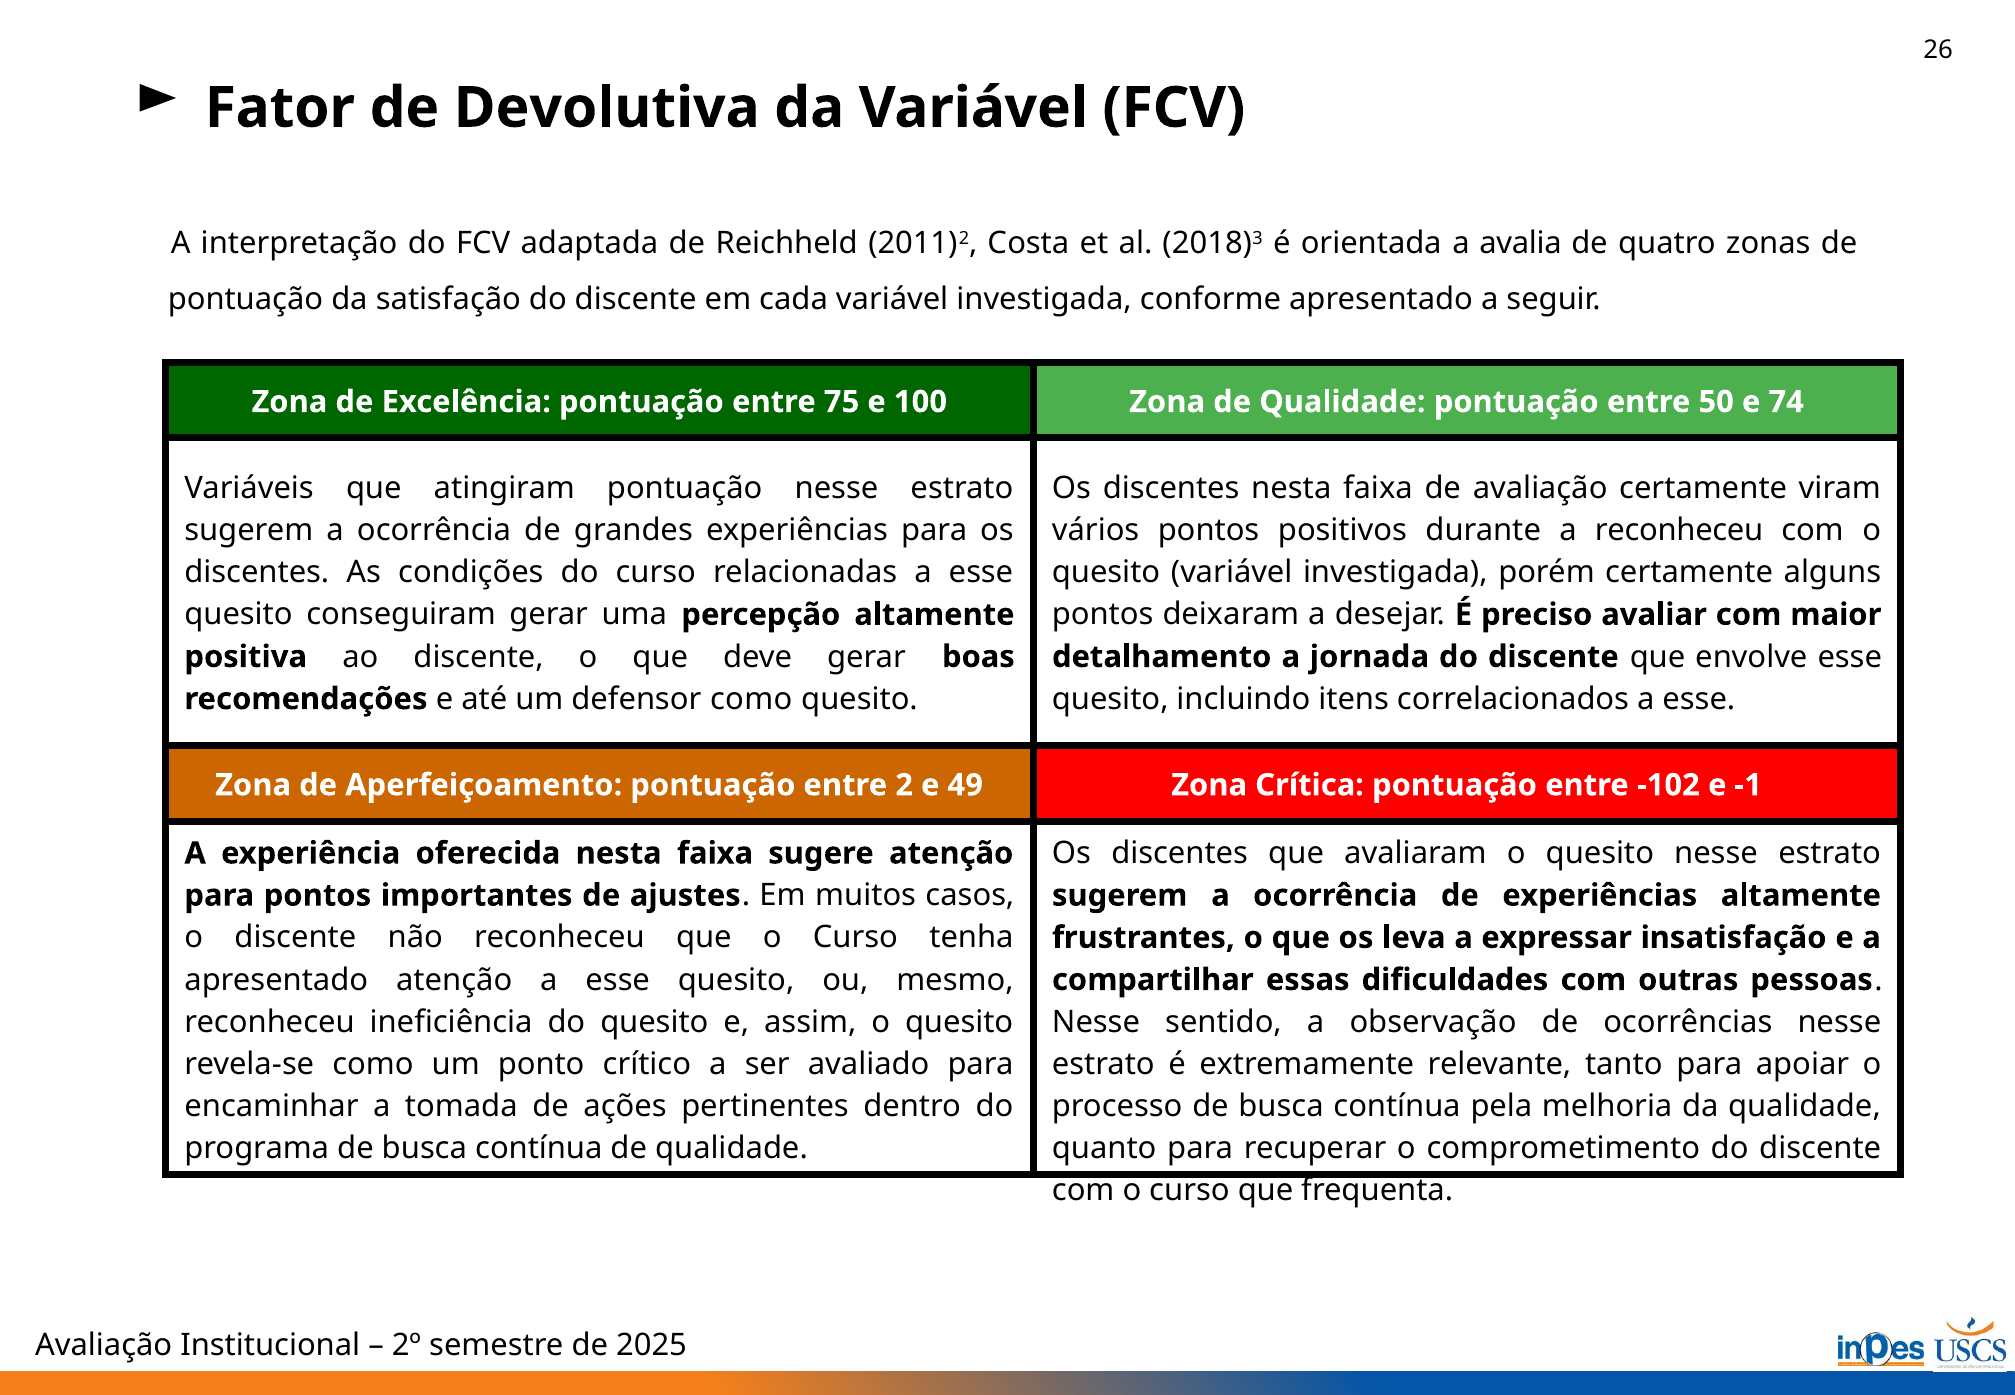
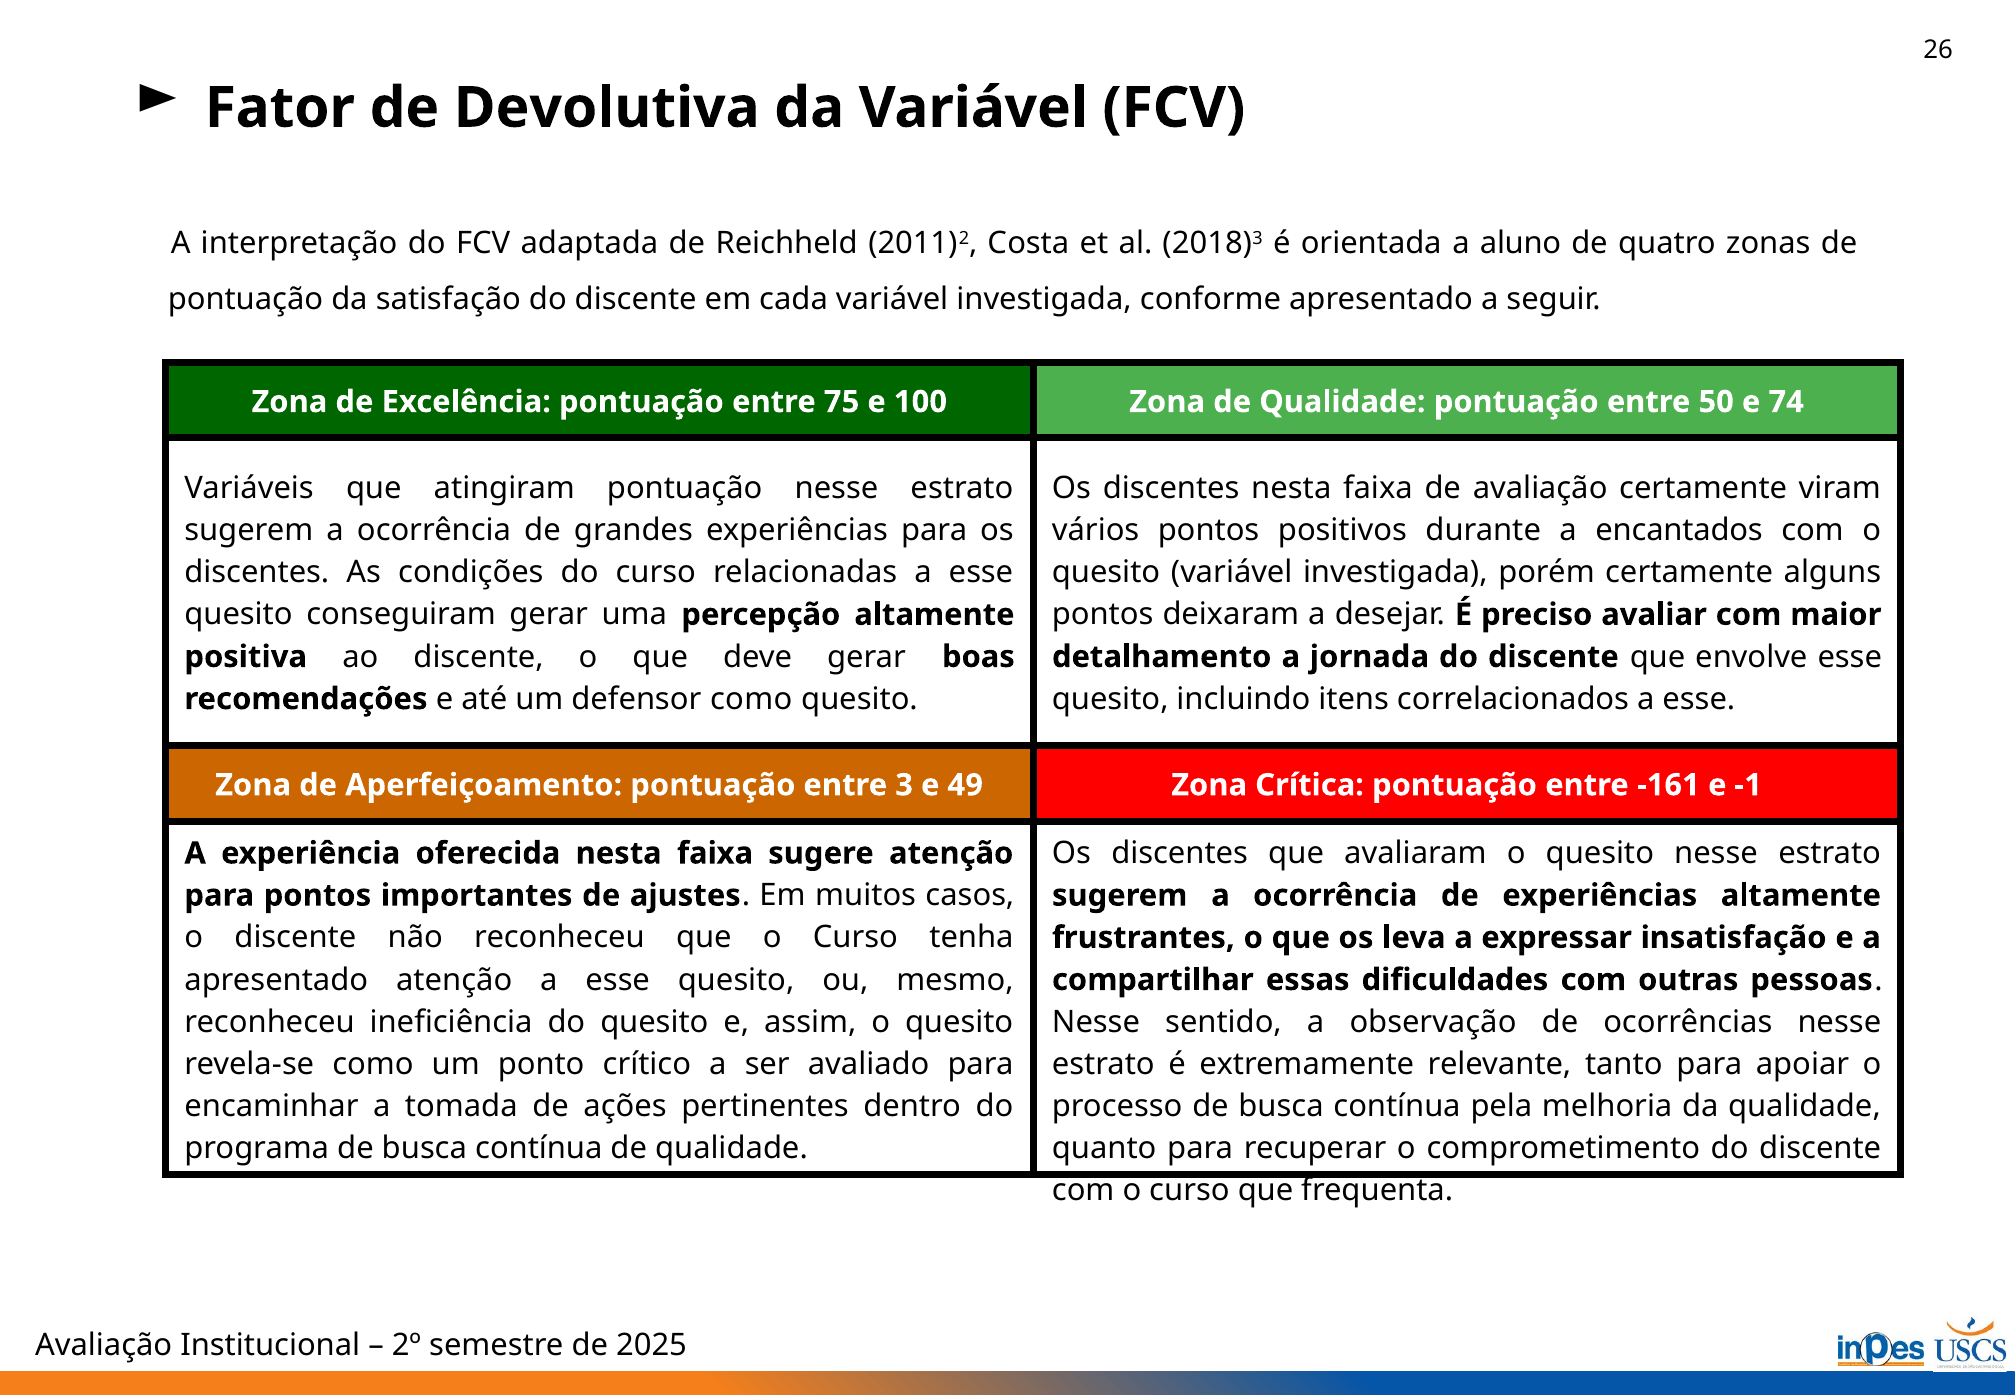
avalia: avalia -> aluno
a reconheceu: reconheceu -> encantados
2: 2 -> 3
-102: -102 -> -161
